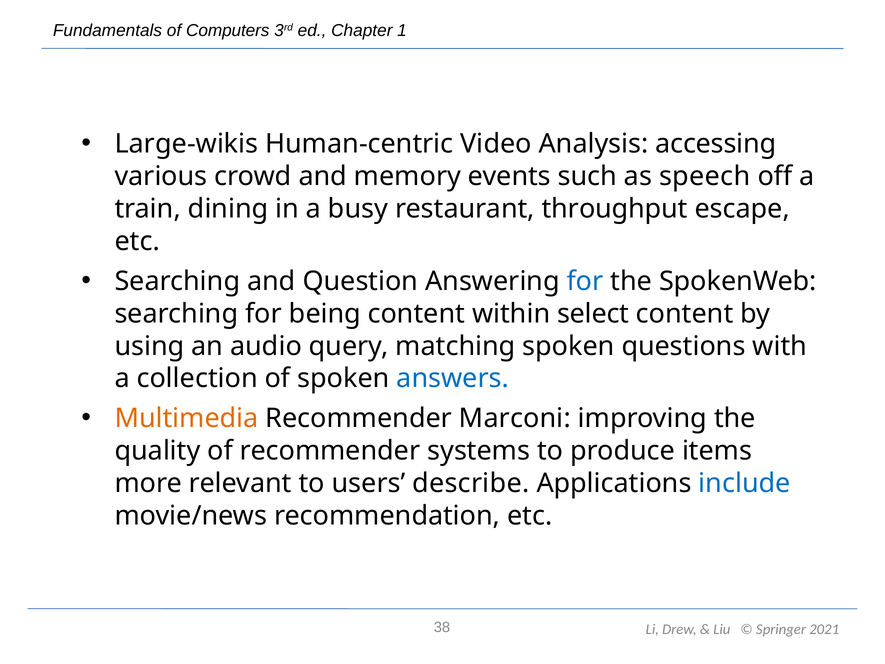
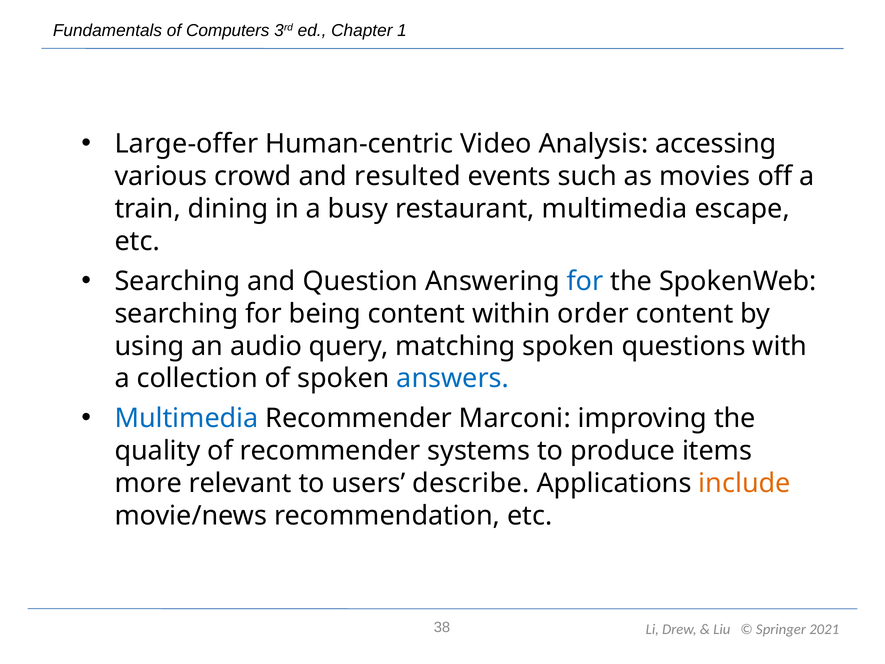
Large-wikis: Large-wikis -> Large-offer
memory: memory -> resulted
speech: speech -> movies
restaurant throughput: throughput -> multimedia
select: select -> order
Multimedia at (187, 418) colour: orange -> blue
include colour: blue -> orange
